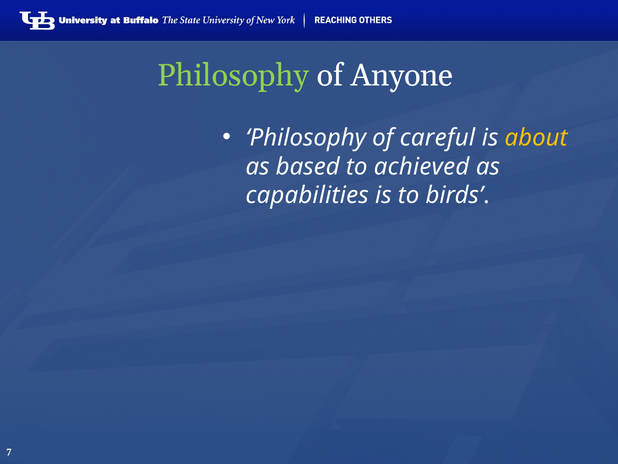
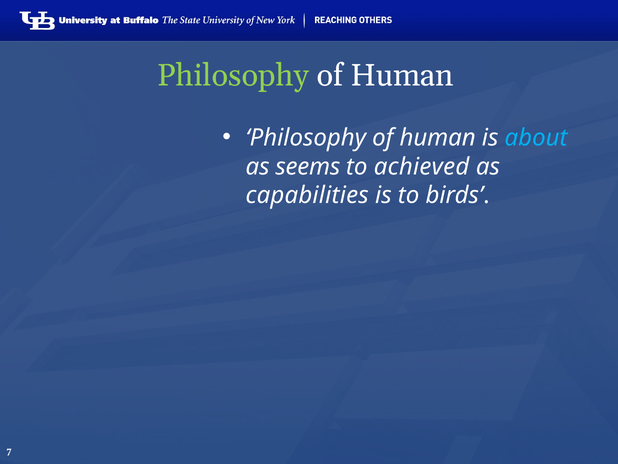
Anyone at (402, 75): Anyone -> Human
careful at (437, 138): careful -> human
about colour: yellow -> light blue
based: based -> seems
